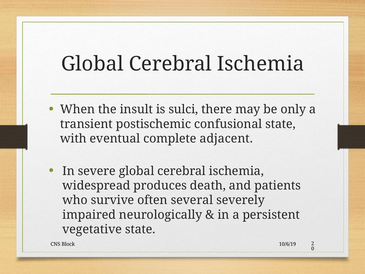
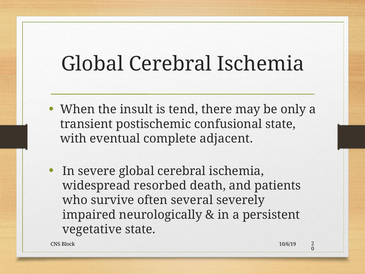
sulci: sulci -> tend
produces: produces -> resorbed
